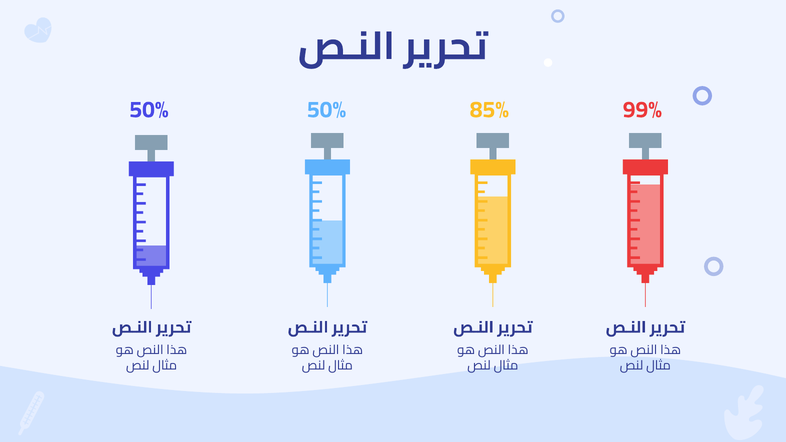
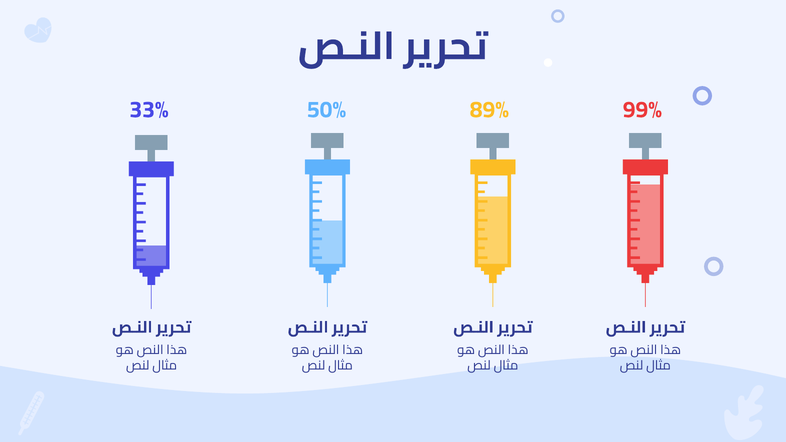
50% at (149, 110): 50% -> 33%
85%: 85% -> 89%
